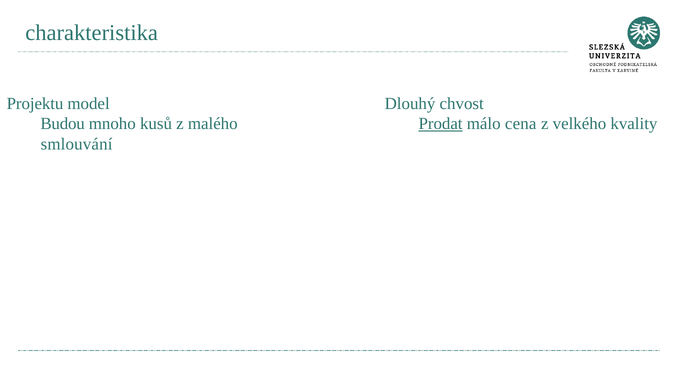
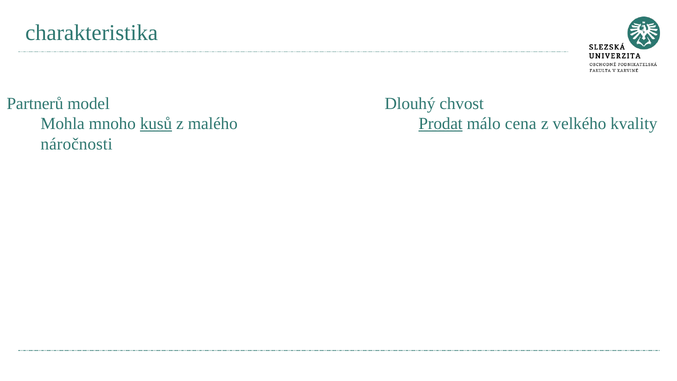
Projektu: Projektu -> Partnerů
Budou: Budou -> Mohla
kusů underline: none -> present
smlouvání: smlouvání -> náročnosti
